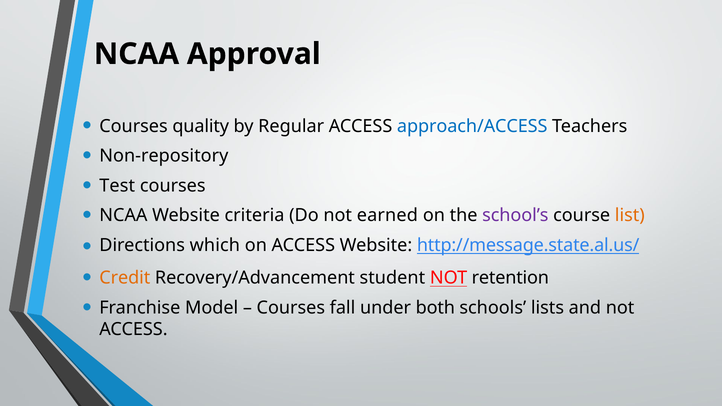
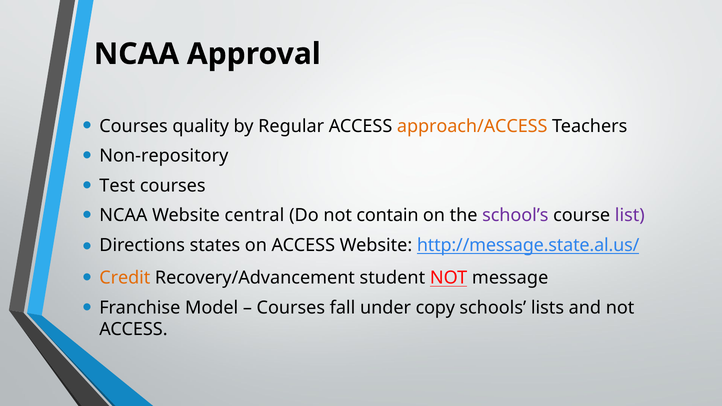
approach/ACCESS colour: blue -> orange
criteria: criteria -> central
earned: earned -> contain
list colour: orange -> purple
which: which -> states
retention: retention -> message
both: both -> copy
